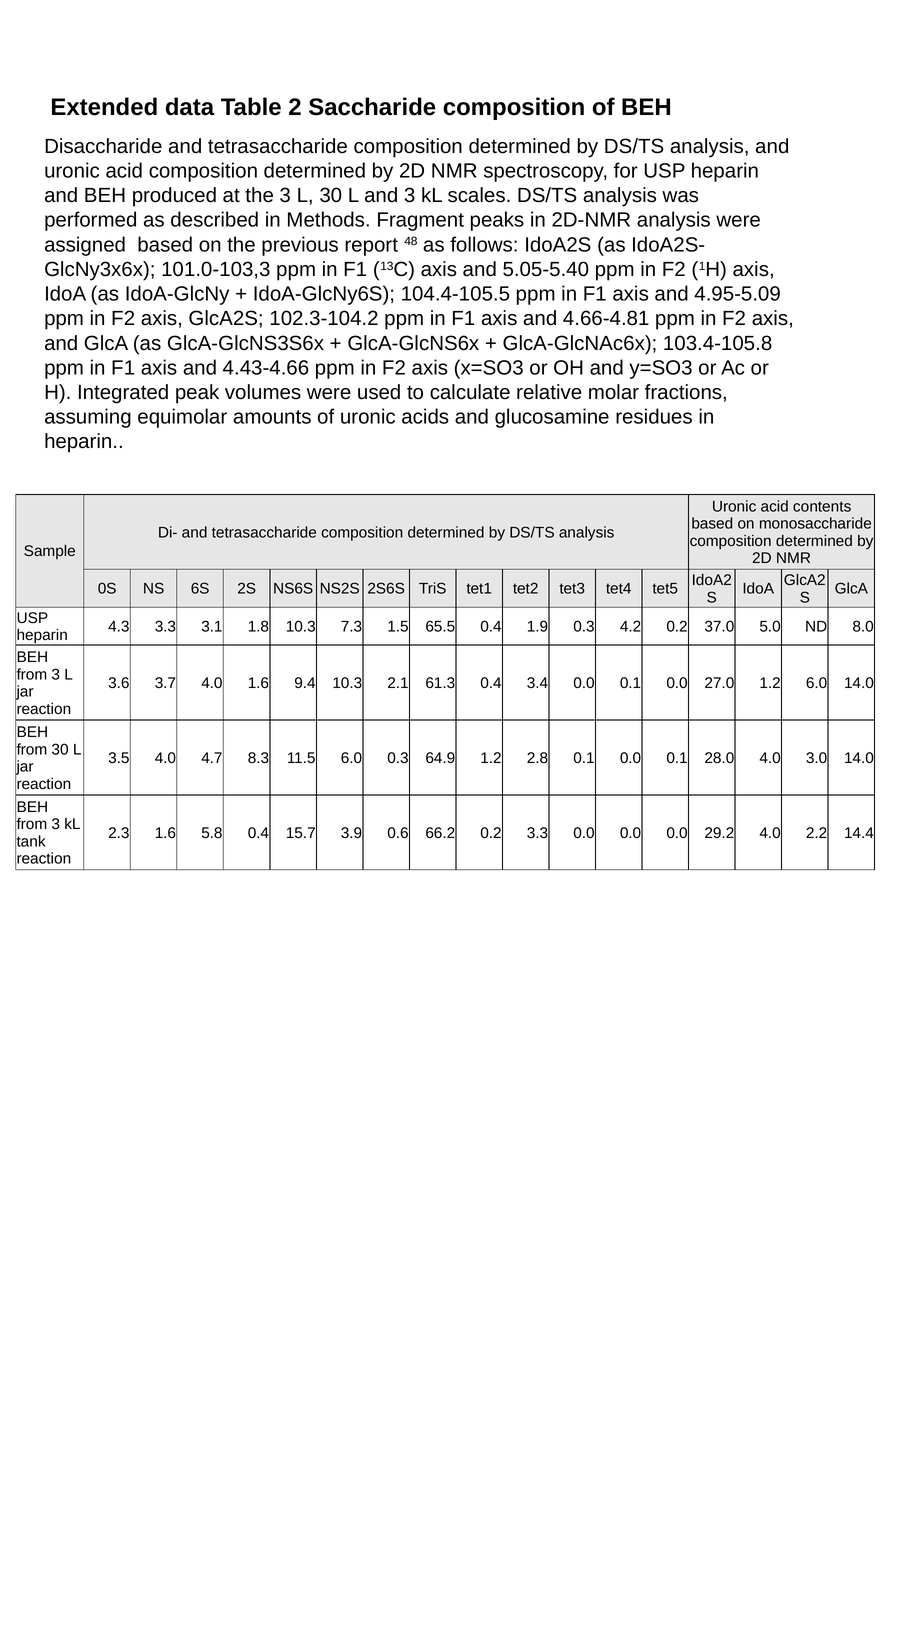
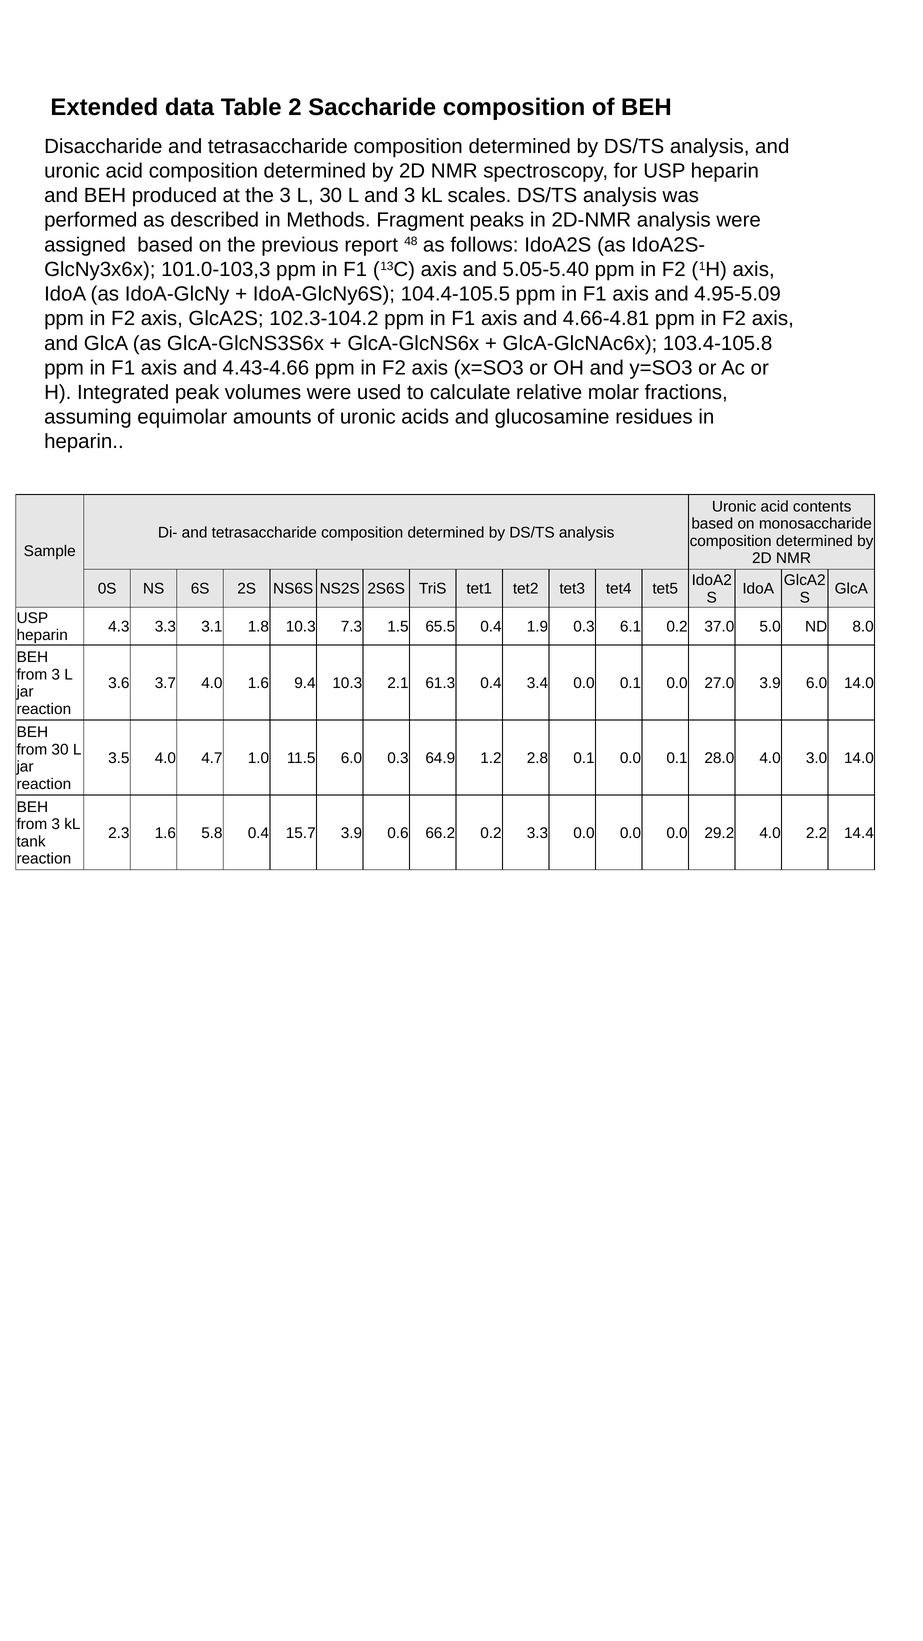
4.2: 4.2 -> 6.1
27.0 1.2: 1.2 -> 3.9
8.3: 8.3 -> 1.0
